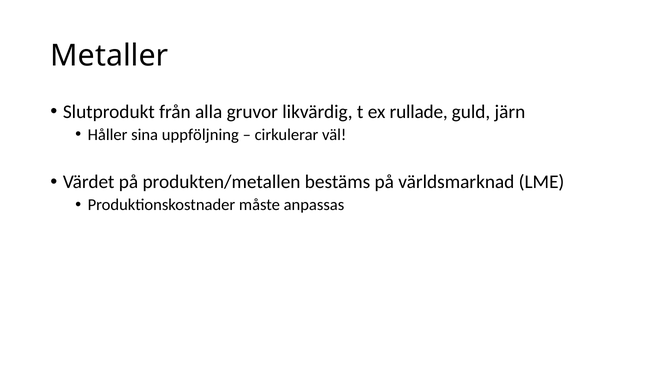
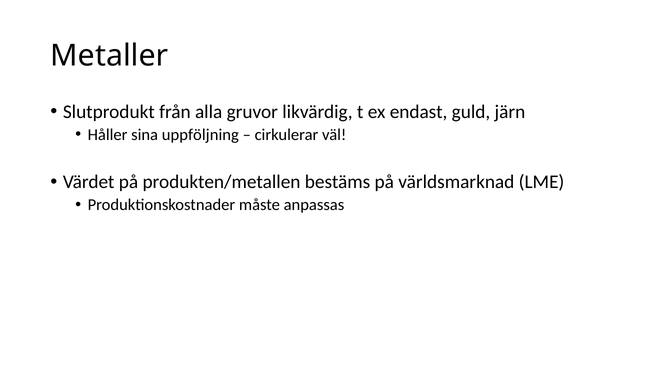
rullade: rullade -> endast
